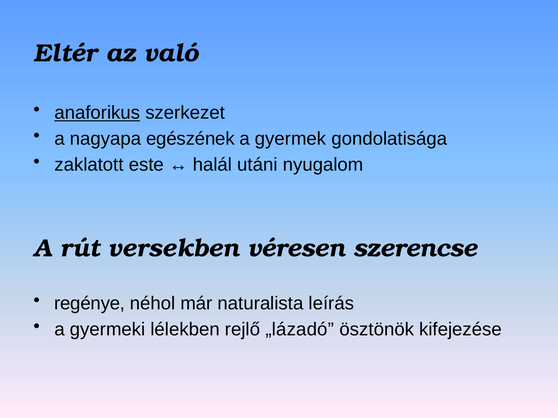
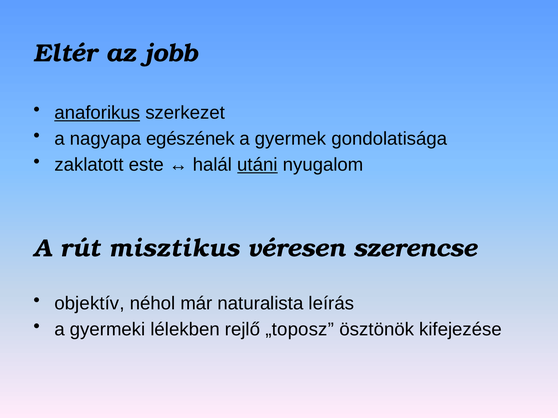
való: való -> jobb
utáni underline: none -> present
versekben: versekben -> misztikus
regénye: regénye -> objektív
„lázadó: „lázadó -> „toposz
